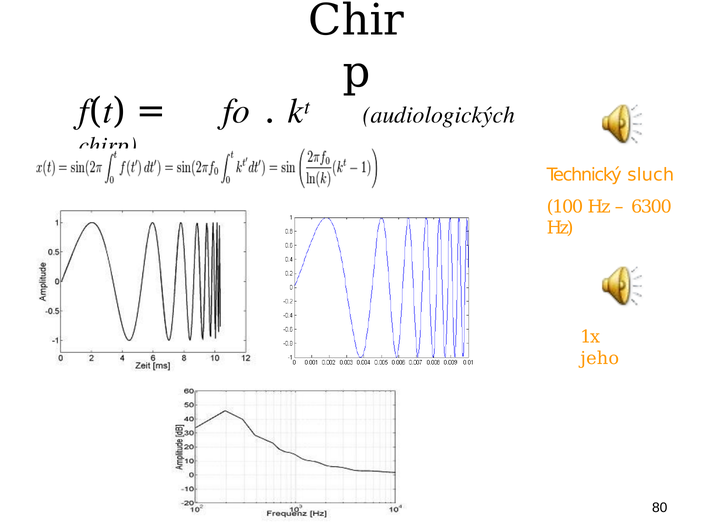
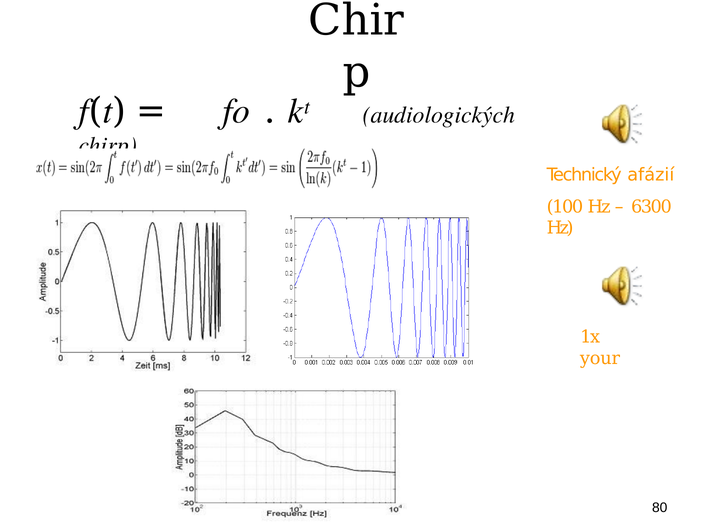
sluch: sluch -> afázií
jeho: jeho -> your
